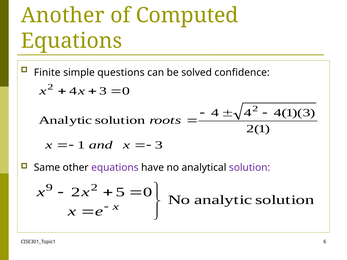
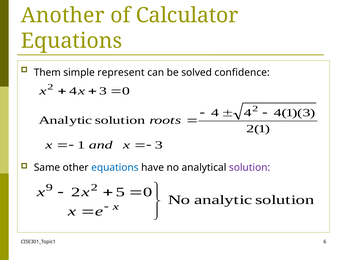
Computed: Computed -> Calculator
Finite: Finite -> Them
questions: questions -> represent
equations at (115, 168) colour: purple -> blue
